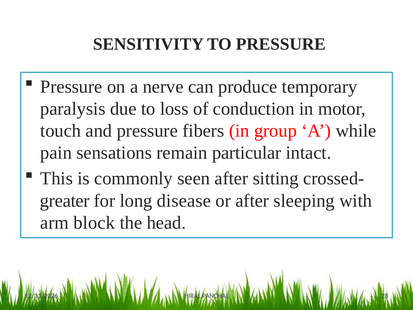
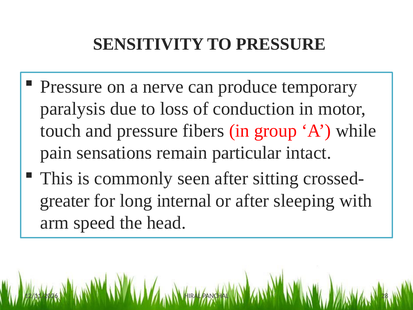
disease: disease -> internal
block: block -> speed
